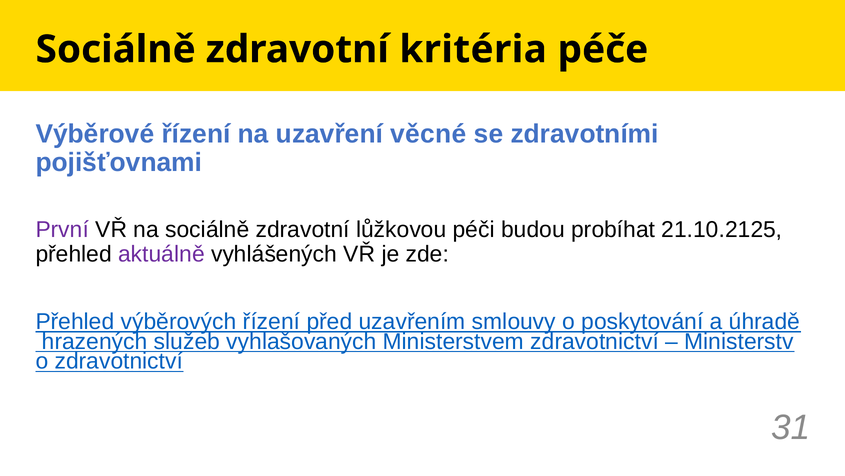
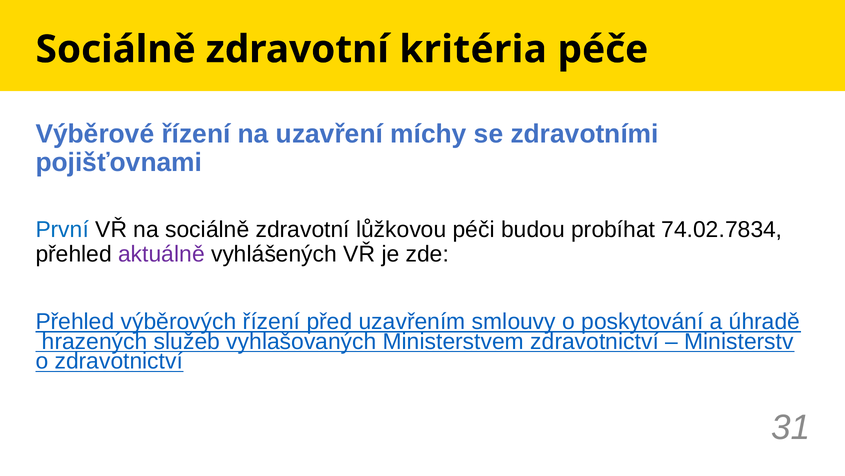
věcné: věcné -> míchy
První colour: purple -> blue
21.10.2125: 21.10.2125 -> 74.02.7834
